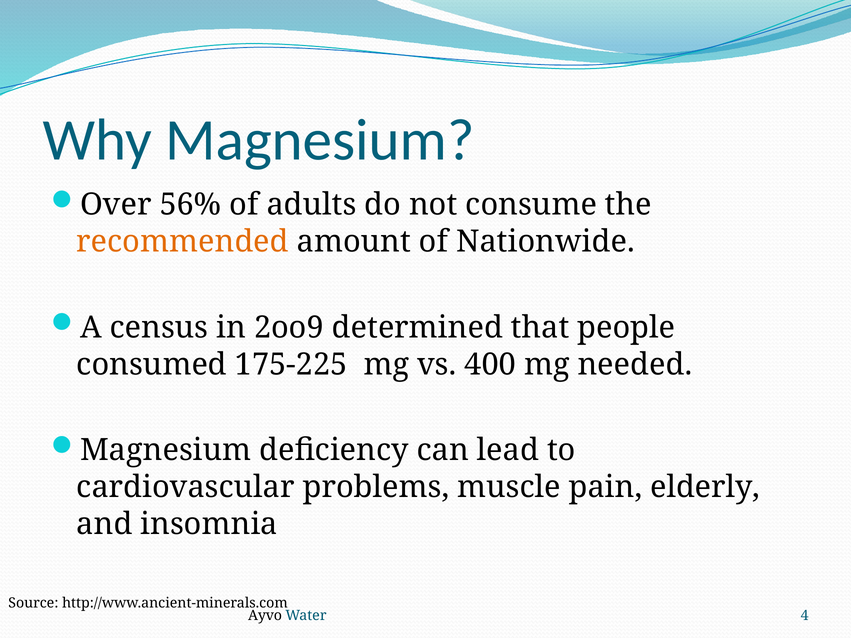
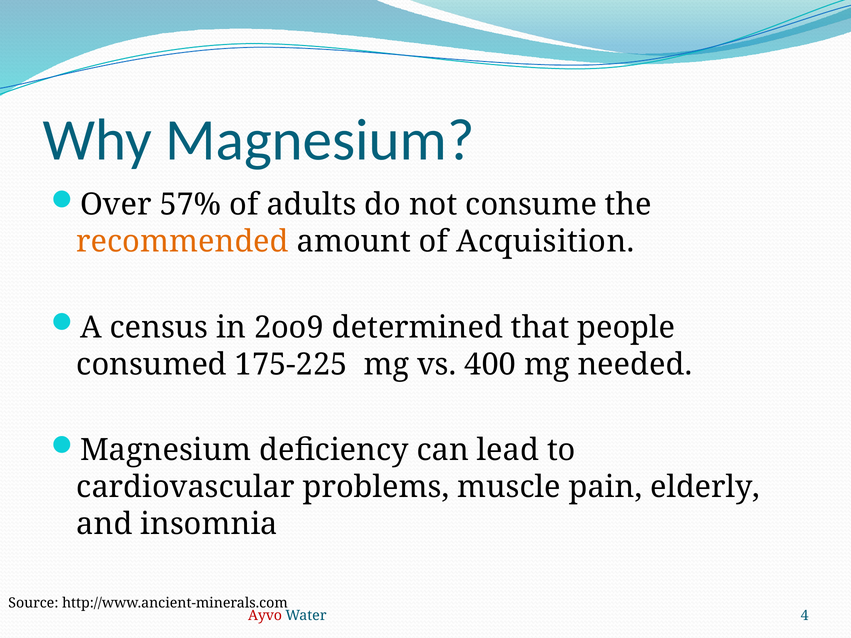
56%: 56% -> 57%
Nationwide: Nationwide -> Acquisition
Ayvo colour: black -> red
